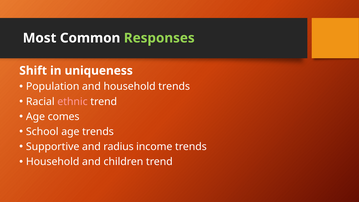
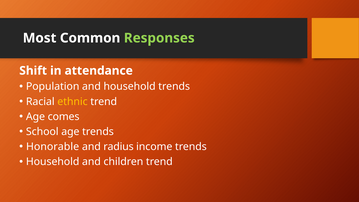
uniqueness: uniqueness -> attendance
ethnic colour: pink -> yellow
Supportive: Supportive -> Honorable
